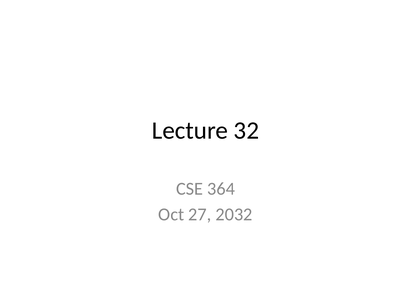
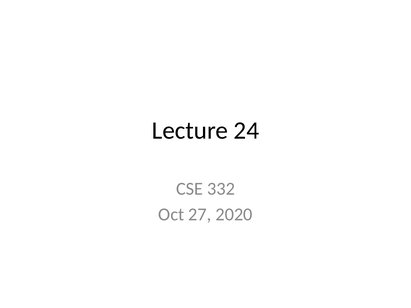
32: 32 -> 24
364: 364 -> 332
2032: 2032 -> 2020
